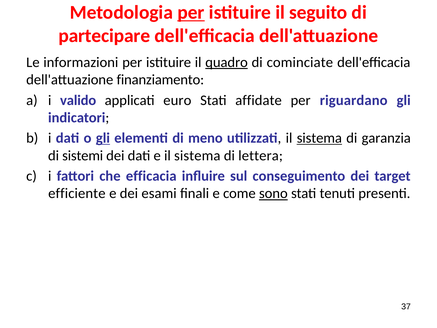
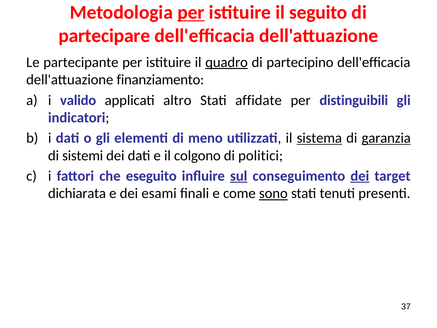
informazioni: informazioni -> partecipante
cominciate: cominciate -> partecipino
euro: euro -> altro
riguardano: riguardano -> distinguibili
gli at (103, 138) underline: present -> none
garanzia underline: none -> present
e il sistema: sistema -> colgono
lettera: lettera -> politici
efficacia: efficacia -> eseguito
sul underline: none -> present
dei at (360, 176) underline: none -> present
efficiente: efficiente -> dichiarata
